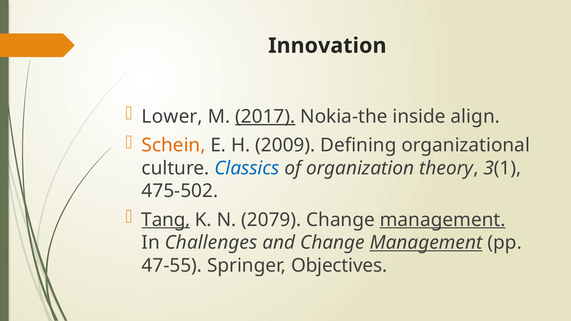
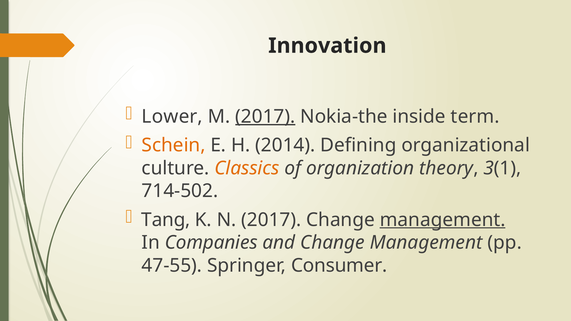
align: align -> term
2009: 2009 -> 2014
Classics colour: blue -> orange
475-502: 475-502 -> 714-502
Tang underline: present -> none
N 2079: 2079 -> 2017
Challenges: Challenges -> Companies
Management at (426, 243) underline: present -> none
Objectives: Objectives -> Consumer
